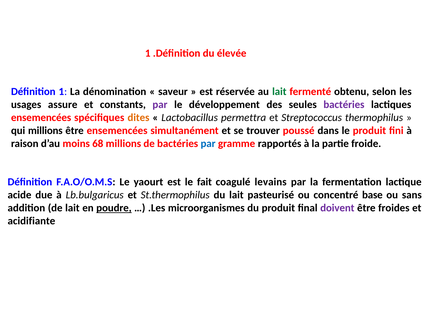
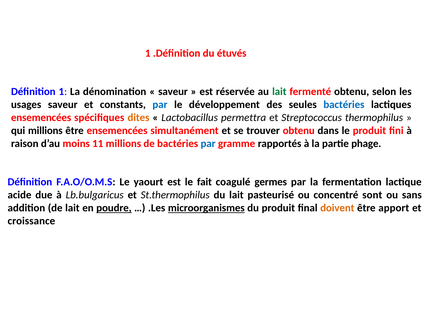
élevée: élevée -> étuvés
usages assure: assure -> saveur
par at (160, 105) colour: purple -> blue
bactéries at (344, 105) colour: purple -> blue
trouver poussé: poussé -> obtenu
68: 68 -> 11
froide: froide -> phage
levains: levains -> germes
base: base -> sont
microorganismes underline: none -> present
doivent colour: purple -> orange
froides: froides -> apport
acidifiante: acidifiante -> croissance
